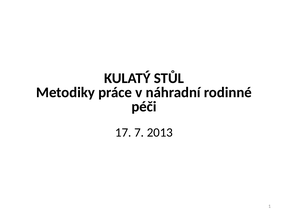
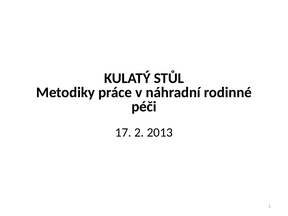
7: 7 -> 2
